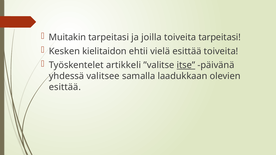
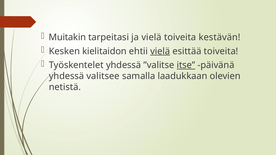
ja joilla: joilla -> vielä
toiveita tarpeitasi: tarpeitasi -> kestävän
vielä at (160, 51) underline: none -> present
Työskentelet artikkeli: artikkeli -> yhdessä
esittää at (65, 87): esittää -> netistä
